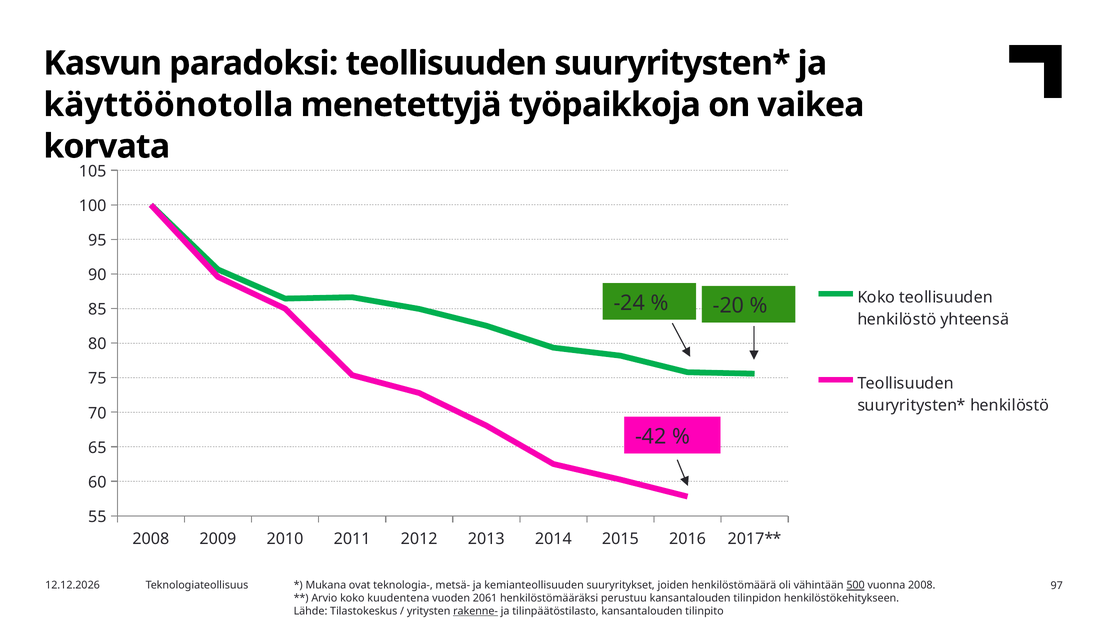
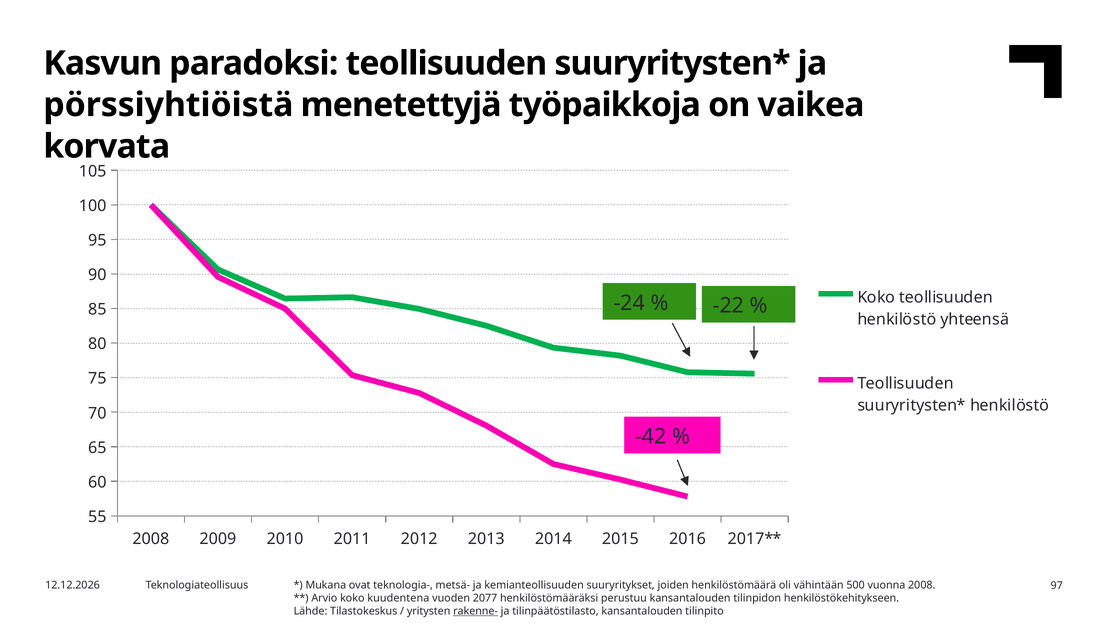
käyttöönotolla: käyttöönotolla -> pörssiyhtiöistä
-20: -20 -> -22
500 underline: present -> none
2061: 2061 -> 2077
